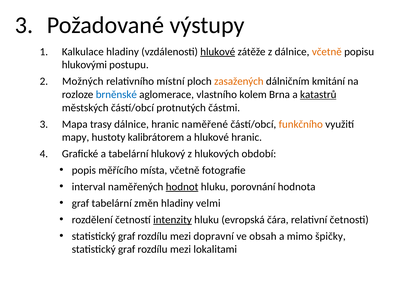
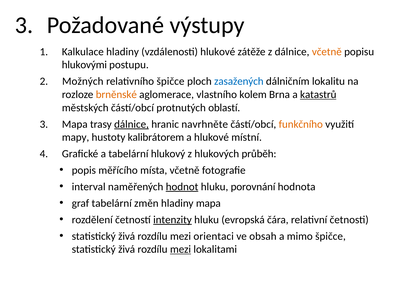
hlukové at (218, 52) underline: present -> none
relativního místní: místní -> špičce
zasažených colour: orange -> blue
kmitání: kmitání -> lokalitu
brněnské colour: blue -> orange
částmi: částmi -> oblastí
dálnice at (131, 124) underline: none -> present
naměřené: naměřené -> navrhněte
hlukové hranic: hranic -> místní
období: období -> průběh
hladiny velmi: velmi -> mapa
graf at (127, 236): graf -> živá
dopravní: dopravní -> orientaci
mimo špičky: špičky -> špičce
graf at (127, 250): graf -> živá
mezi at (181, 250) underline: none -> present
